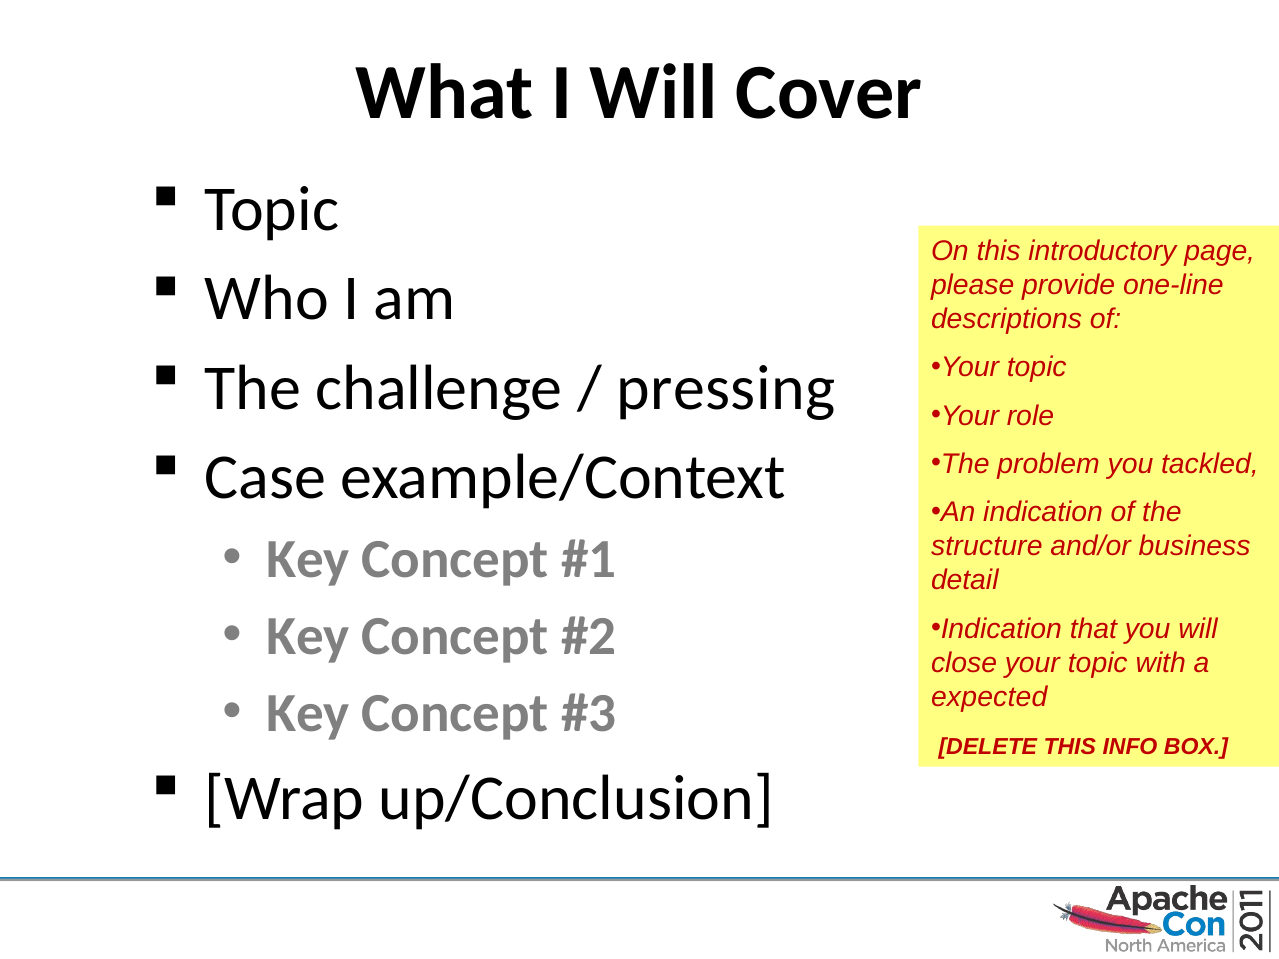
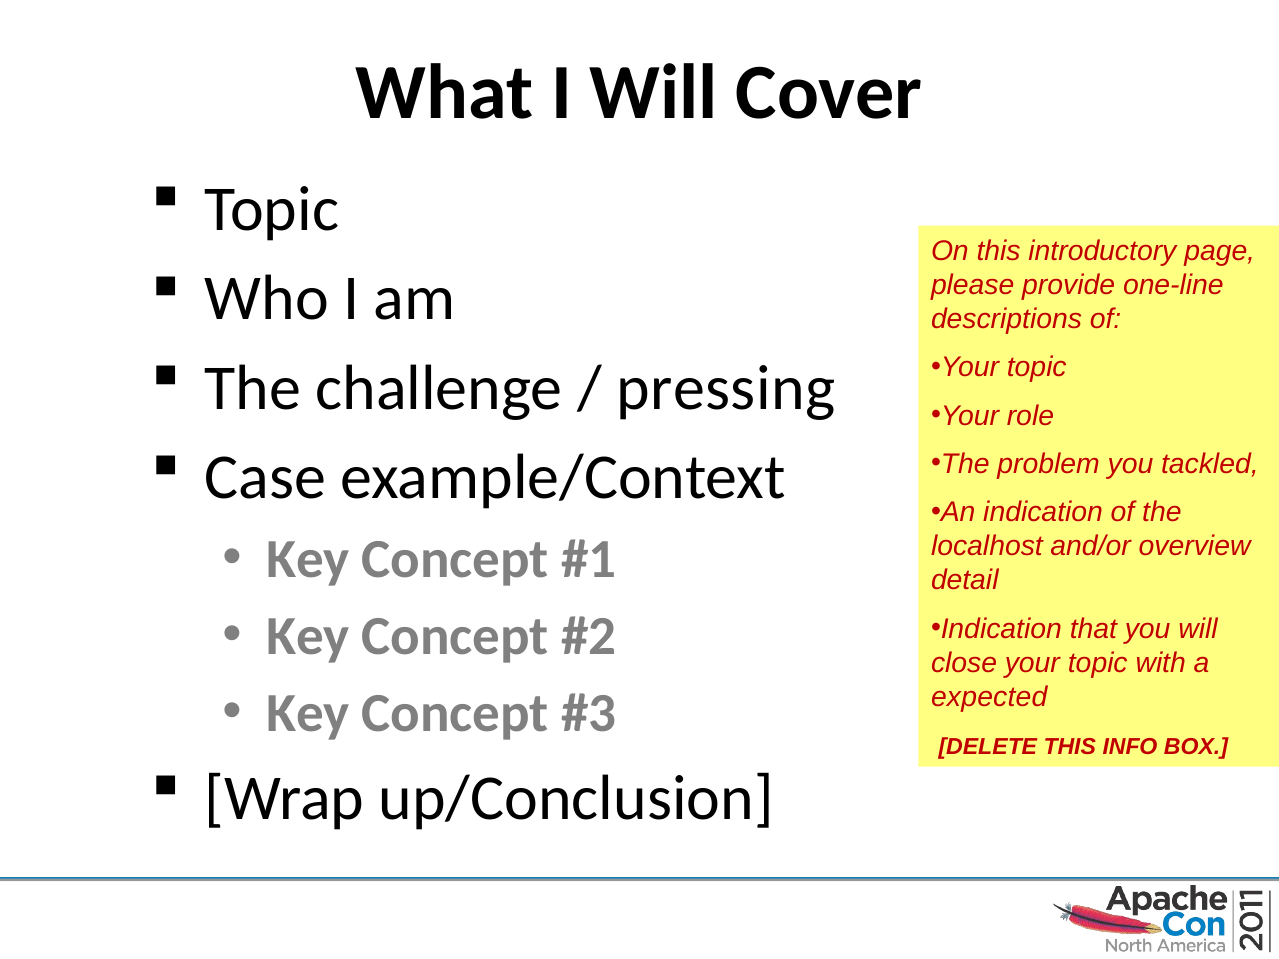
structure: structure -> localhost
business: business -> overview
